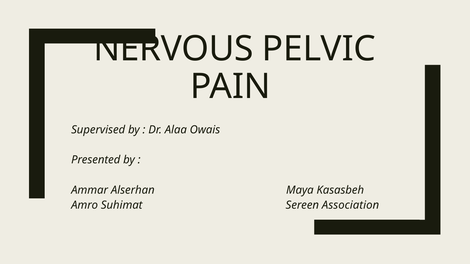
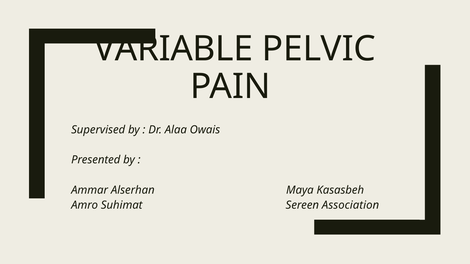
NERVOUS: NERVOUS -> VARIABLE
